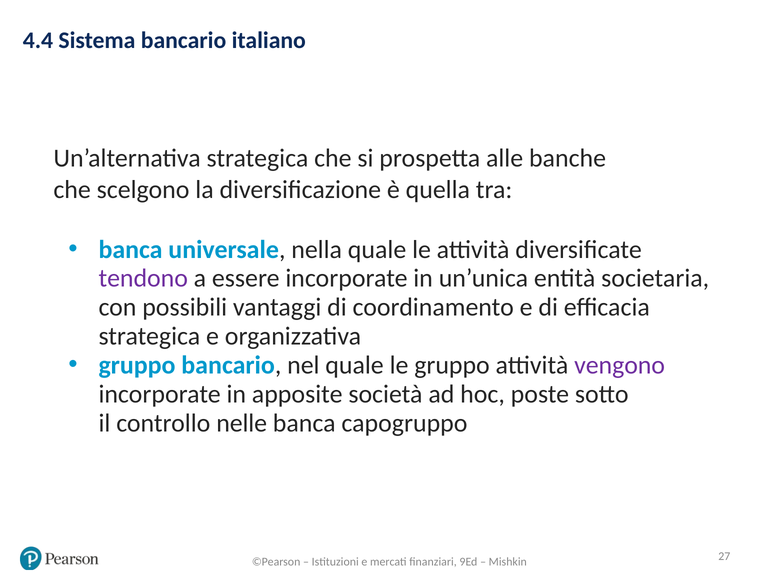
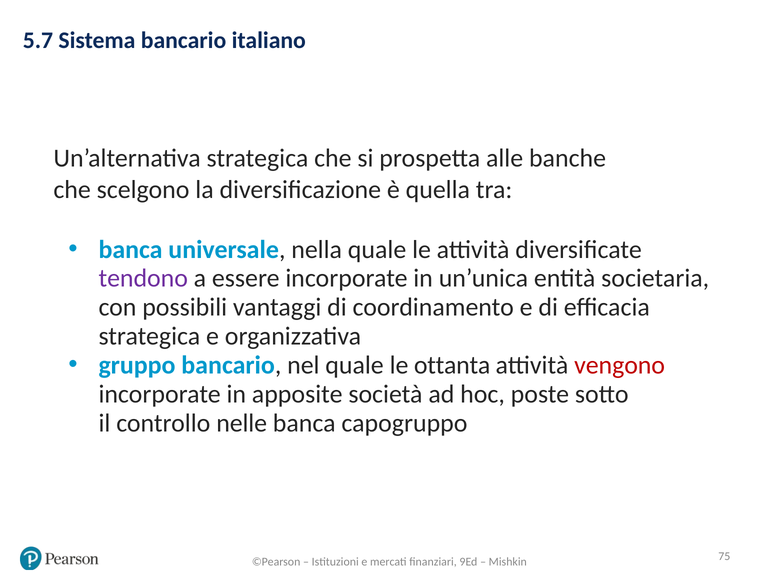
4.4: 4.4 -> 5.7
le gruppo: gruppo -> ottanta
vengono colour: purple -> red
27: 27 -> 75
